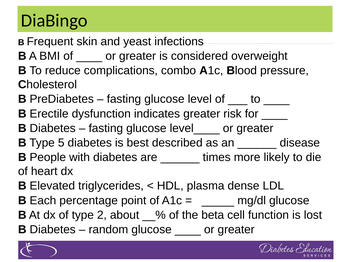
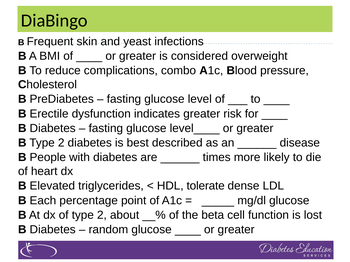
B Type 5: 5 -> 2
plasma: plasma -> tolerate
